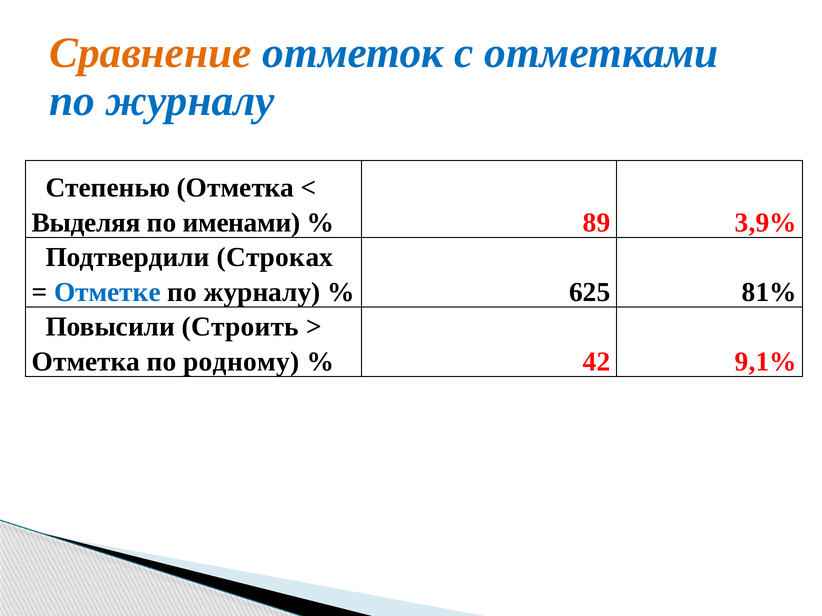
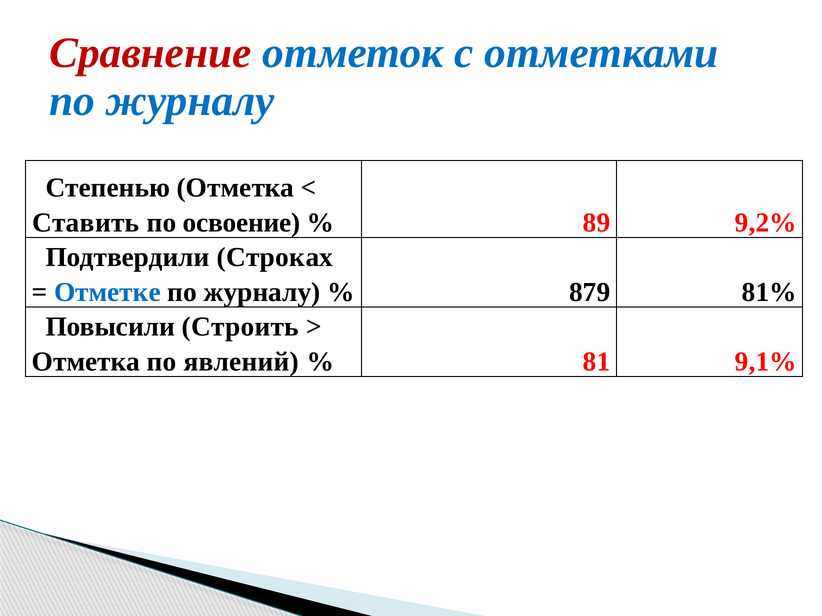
Сравнение colour: orange -> red
Выделяя: Выделяя -> Ставить
именами: именами -> освоение
3,9%: 3,9% -> 9,2%
625: 625 -> 879
родному: родному -> явлений
42: 42 -> 81
